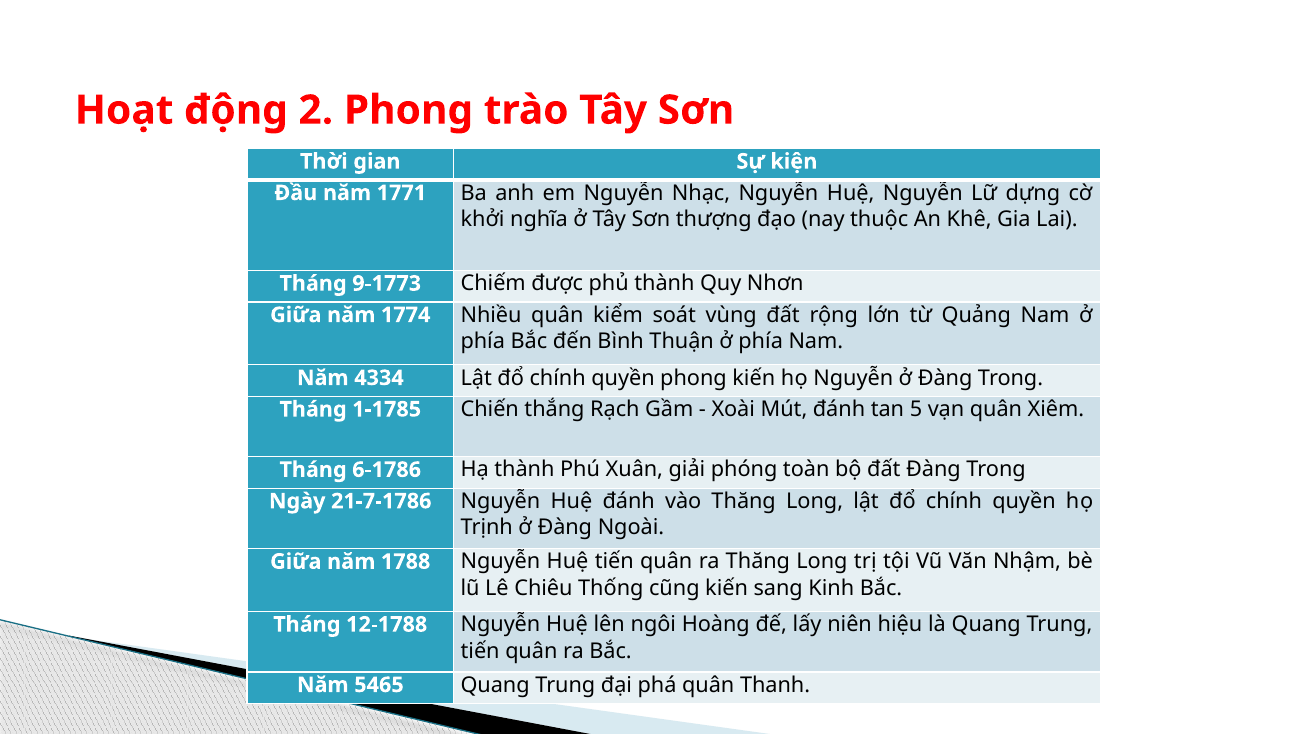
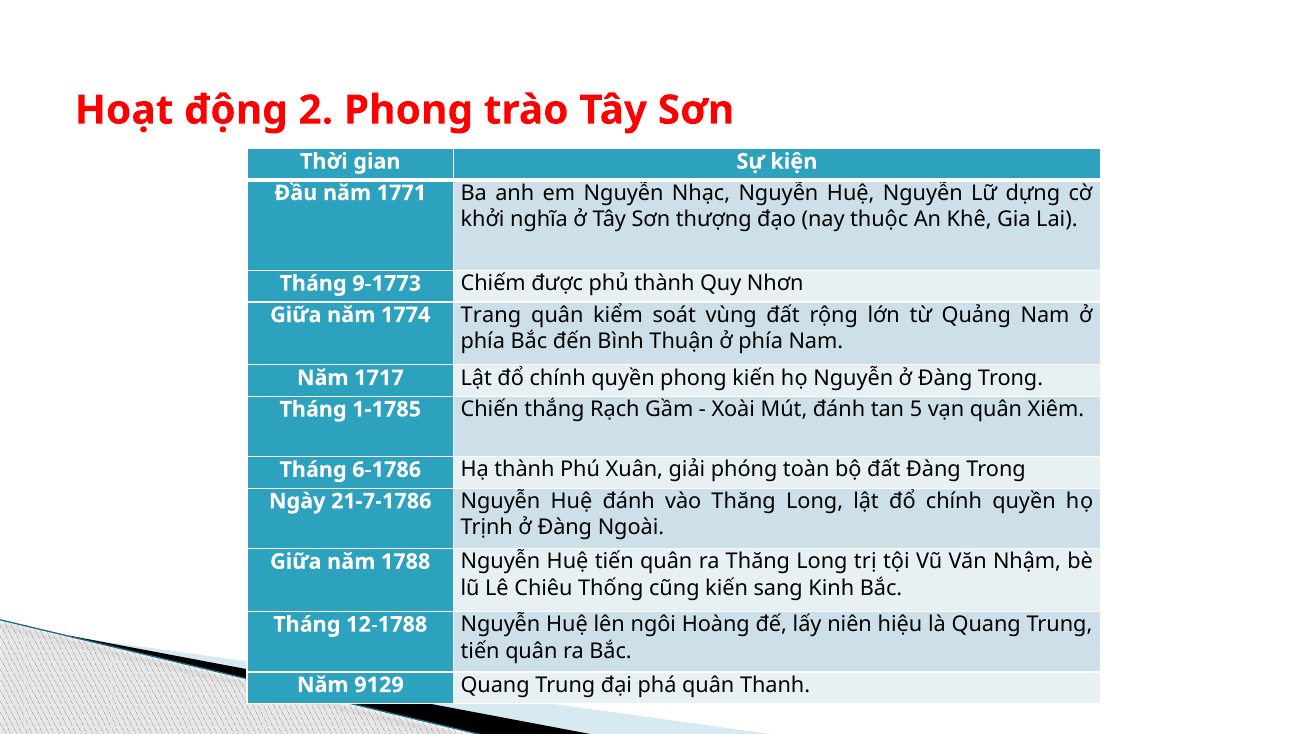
Nhiều: Nhiều -> Trang
4334: 4334 -> 1717
5465: 5465 -> 9129
